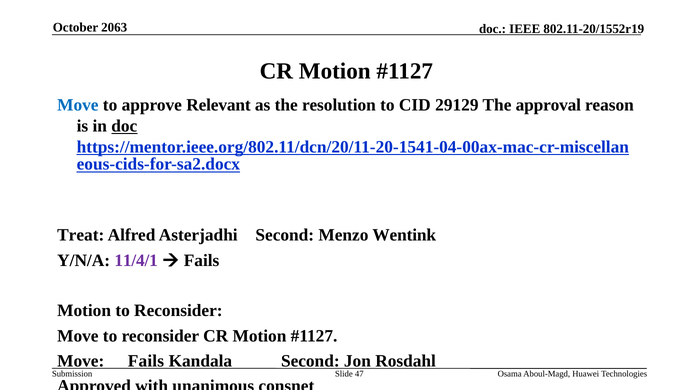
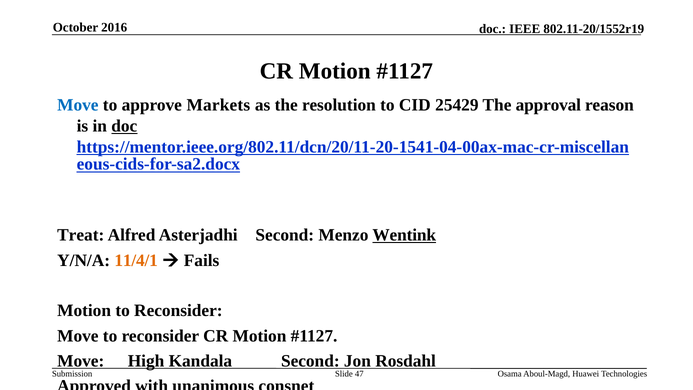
2063: 2063 -> 2016
Relevant: Relevant -> Markets
29129: 29129 -> 25429
Wentink underline: none -> present
11/4/1 colour: purple -> orange
Move Fails: Fails -> High
